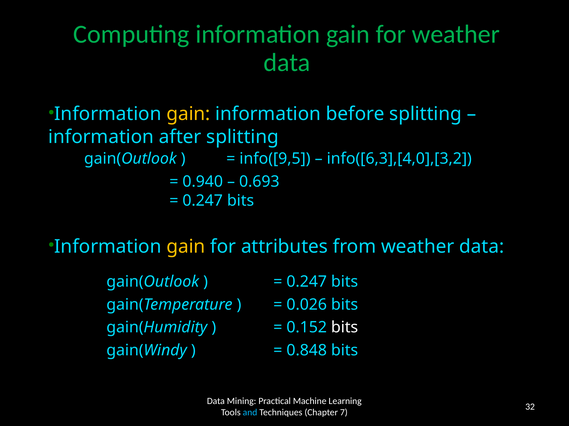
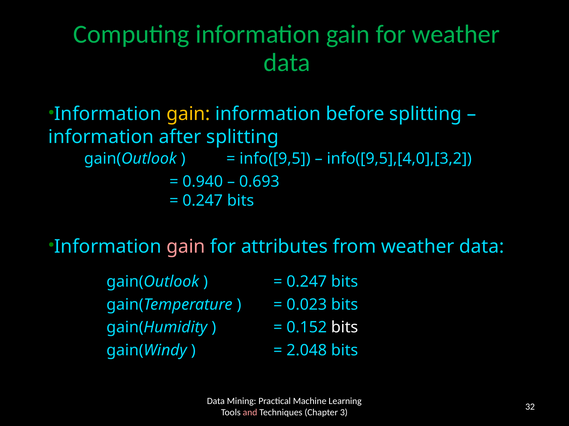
info([6,3],[4,0],[3,2: info([6,3],[4,0],[3,2 -> info([9,5],[4,0],[3,2
gain at (186, 247) colour: yellow -> pink
0.026: 0.026 -> 0.023
0.848: 0.848 -> 2.048
and colour: light blue -> pink
7: 7 -> 3
